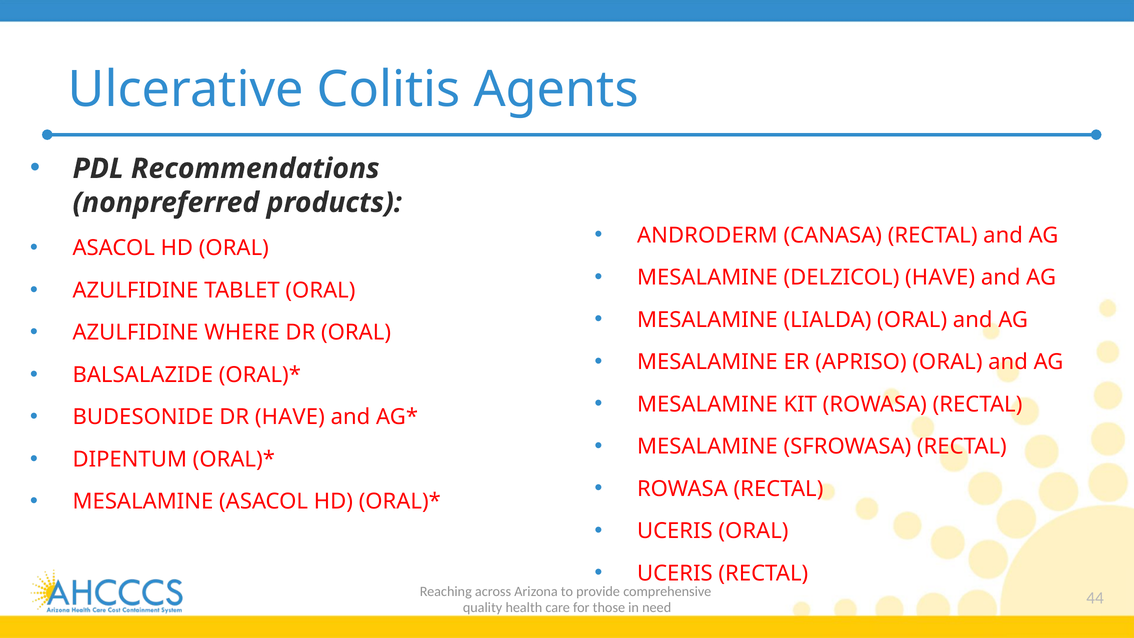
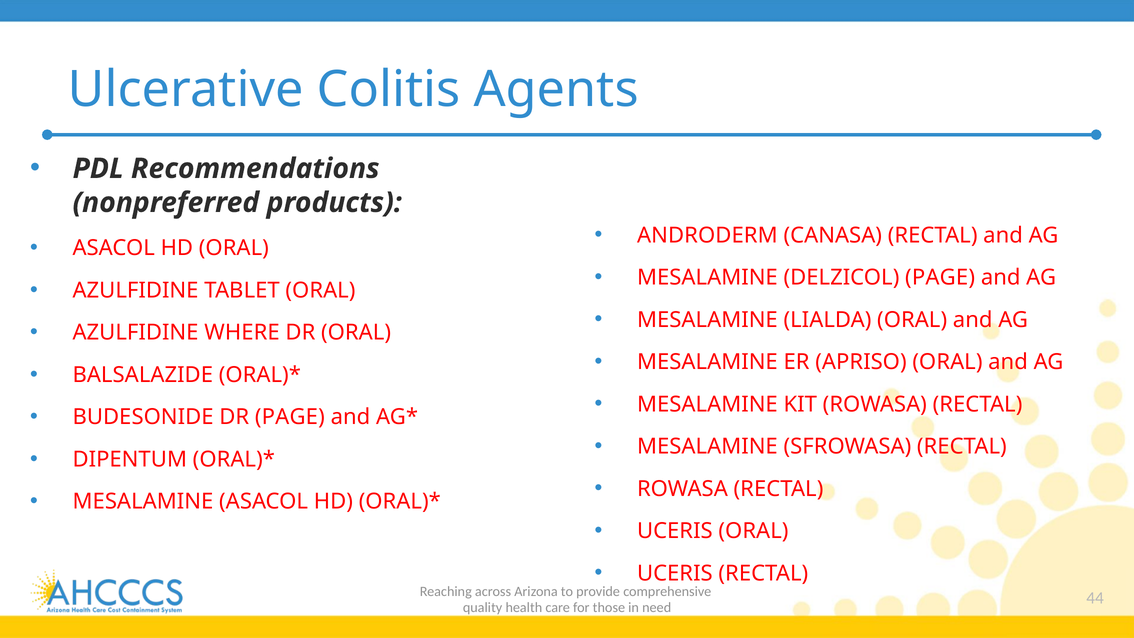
DELZICOL HAVE: HAVE -> PAGE
DR HAVE: HAVE -> PAGE
